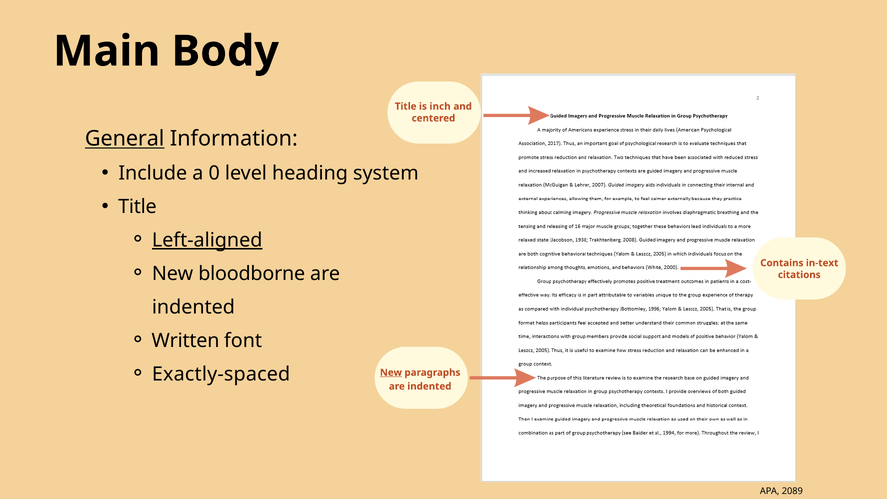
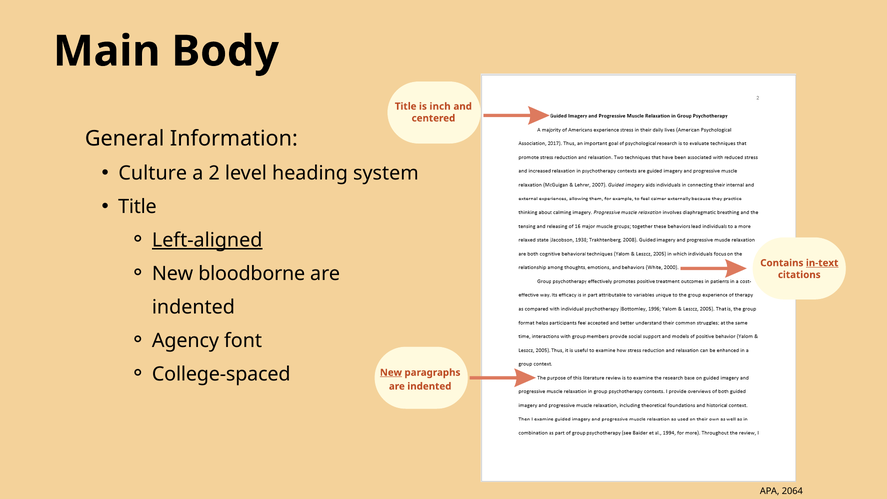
General underline: present -> none
Include: Include -> Culture
0: 0 -> 2
in-text underline: none -> present
Written: Written -> Agency
Exactly-spaced: Exactly-spaced -> College-spaced
2089: 2089 -> 2064
